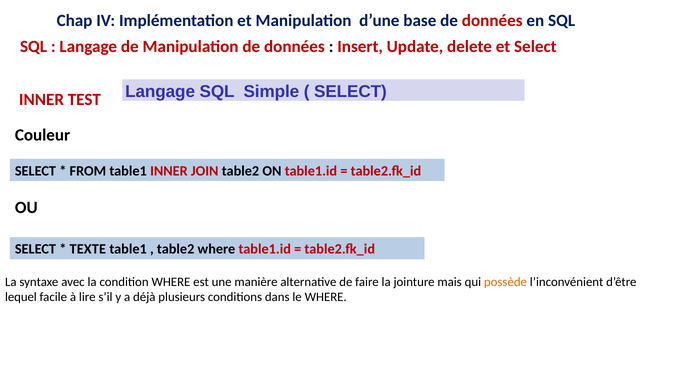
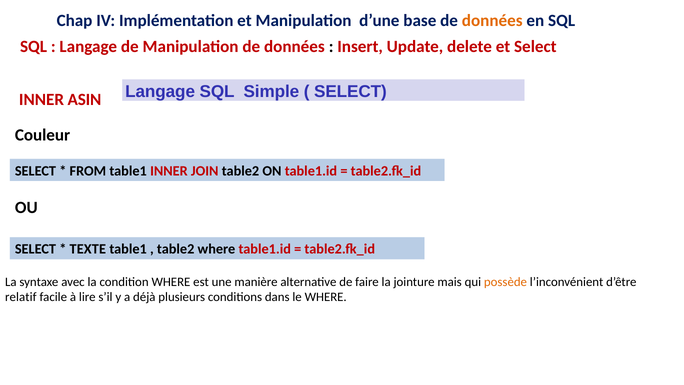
données at (492, 20) colour: red -> orange
TEST: TEST -> ASIN
lequel: lequel -> relatif
